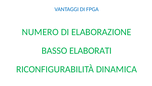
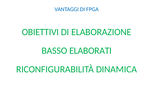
NUMERO: NUMERO -> OBIETTIVI
